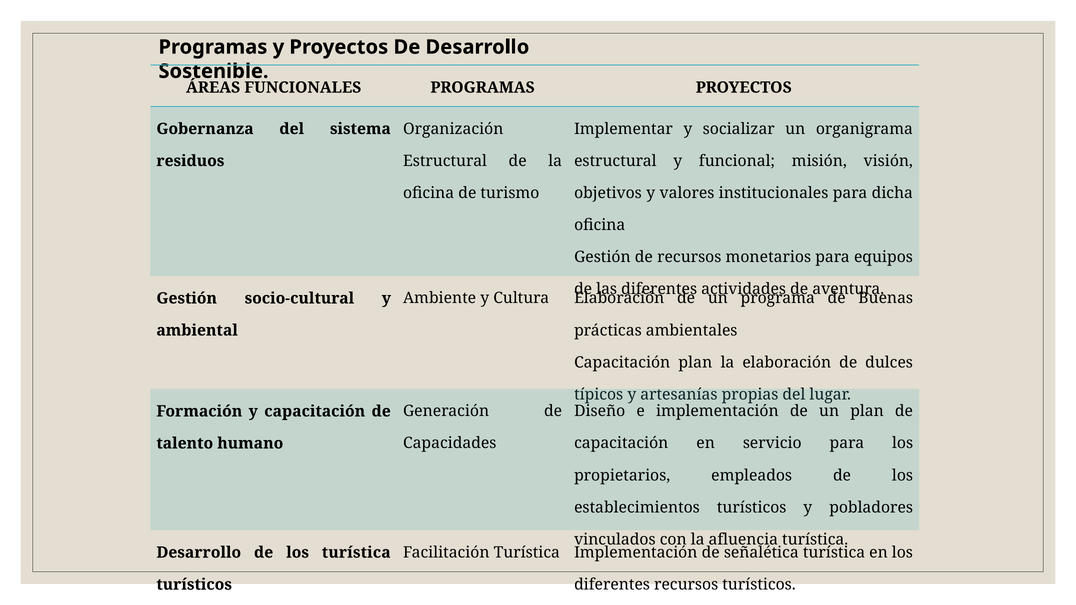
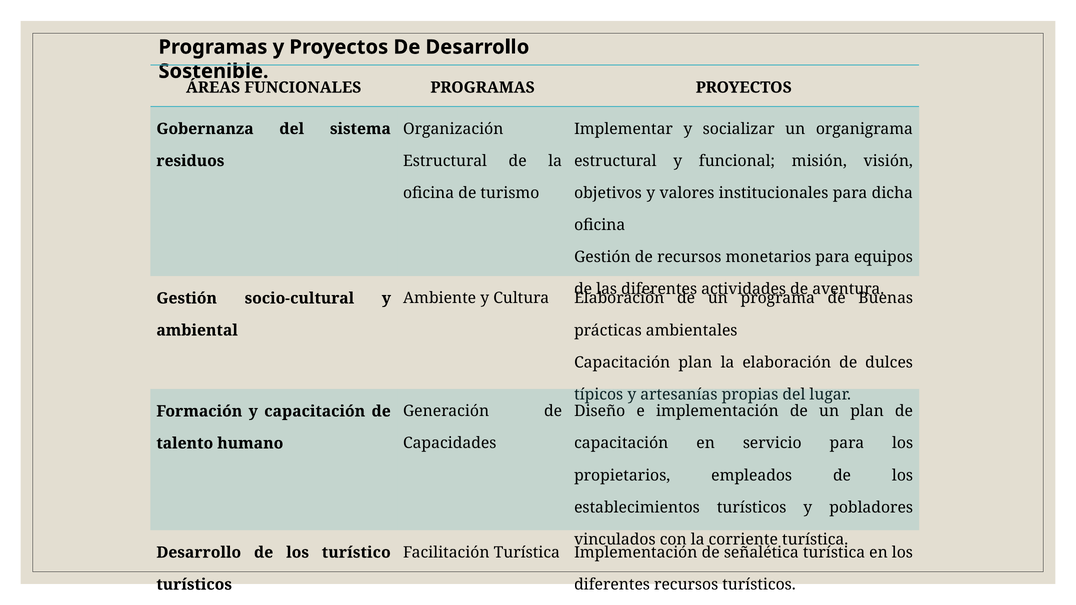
afluencia: afluencia -> corriente
los turística: turística -> turístico
